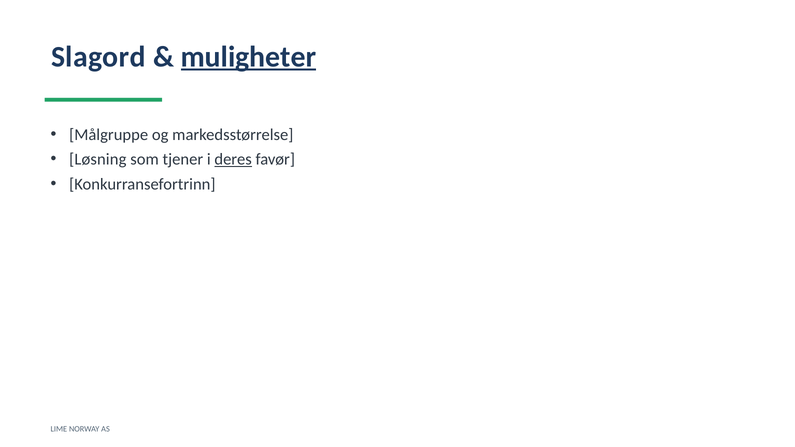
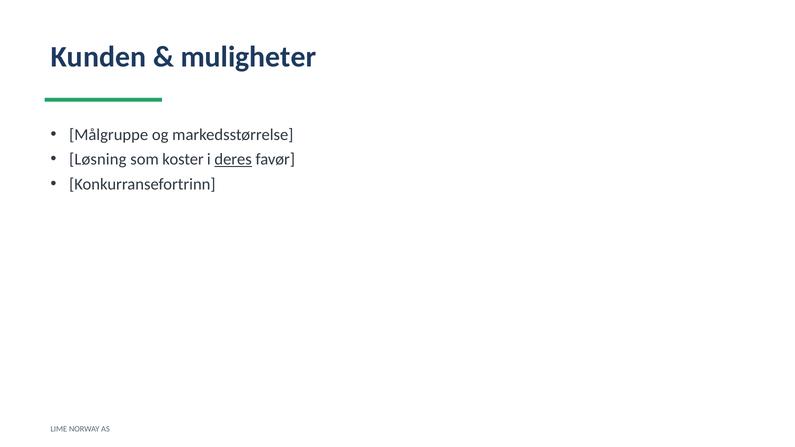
Slagord: Slagord -> Kunden
muligheter underline: present -> none
tjener: tjener -> koster
